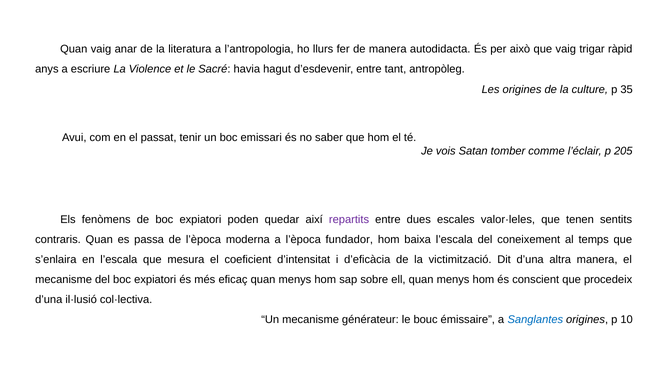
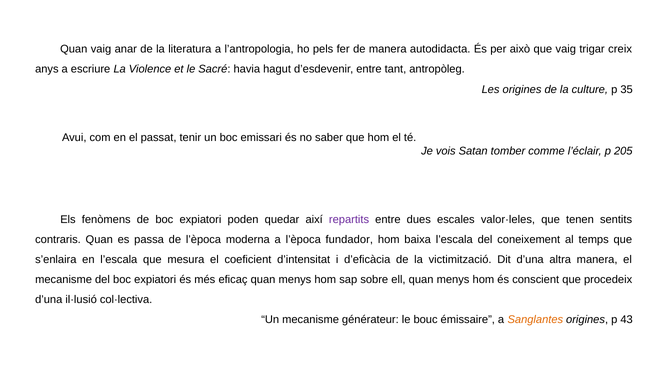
llurs: llurs -> pels
ràpid: ràpid -> creix
Sanglantes colour: blue -> orange
10: 10 -> 43
